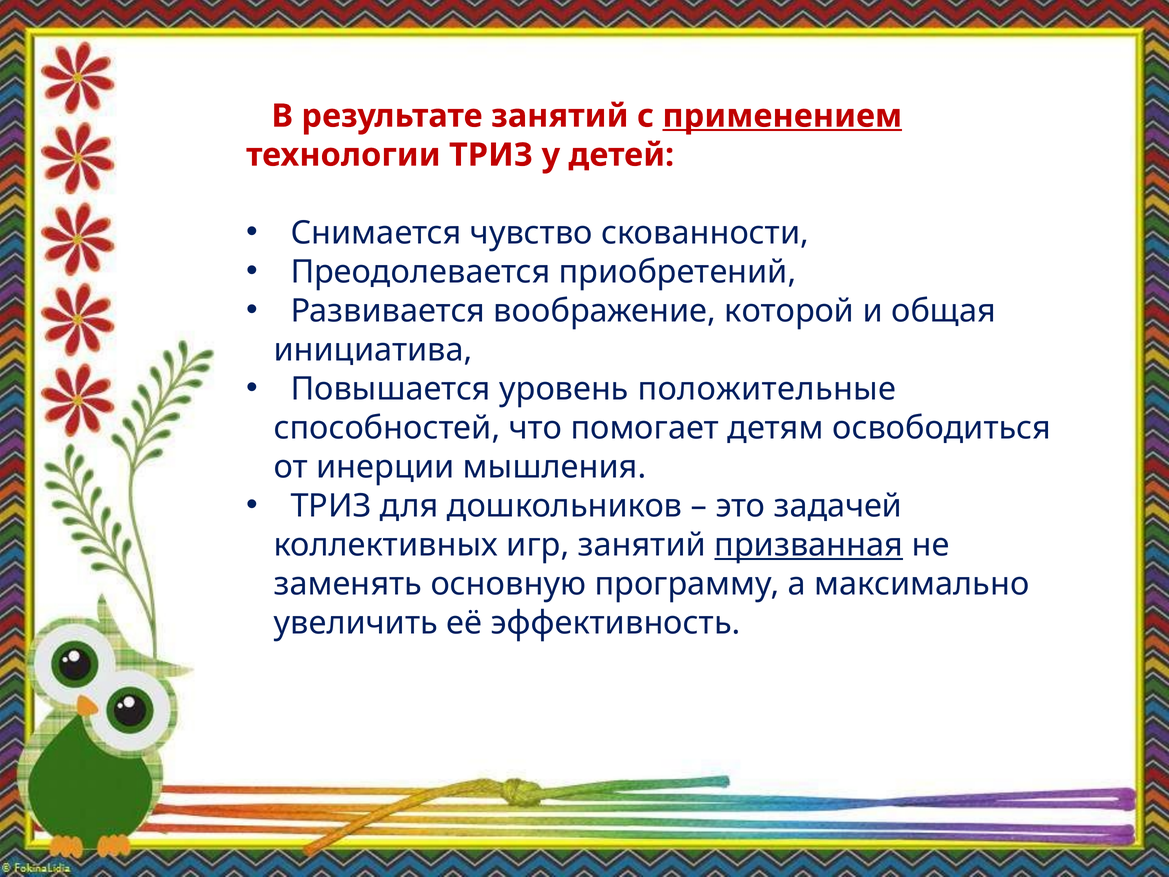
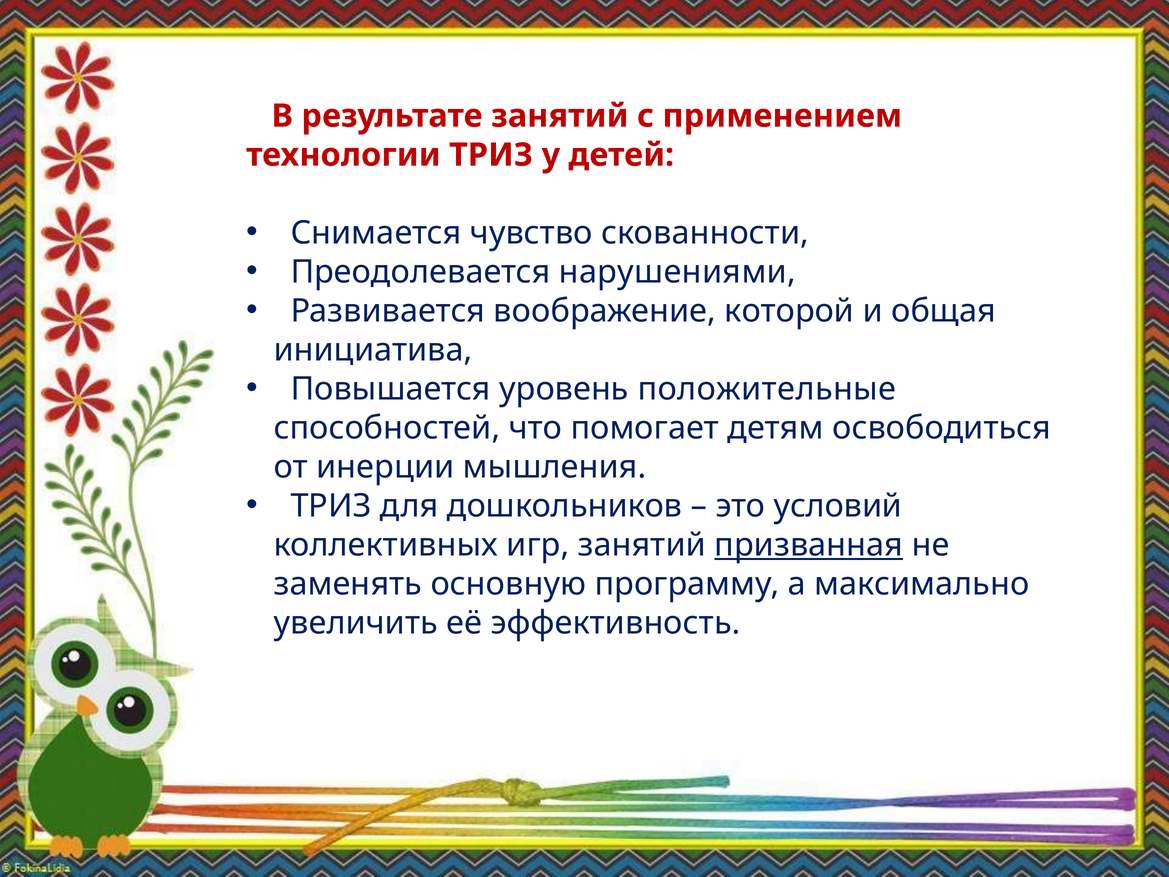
применением underline: present -> none
приобретений: приобретений -> нарушениями
задачей: задачей -> условий
